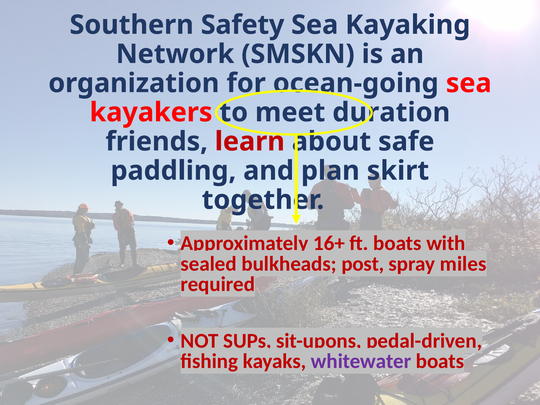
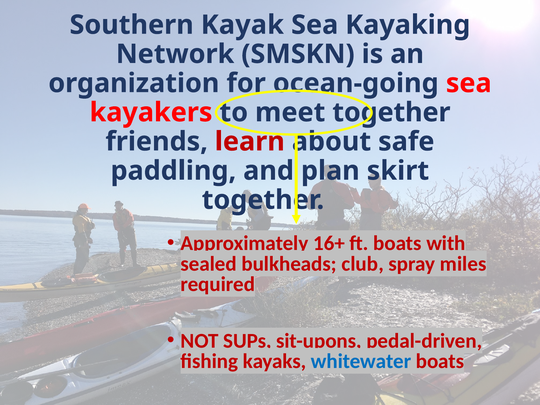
Safety: Safety -> Kayak
duration at (391, 112): duration -> together
post: post -> club
whitewater colour: purple -> blue
